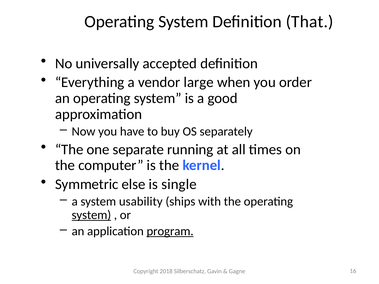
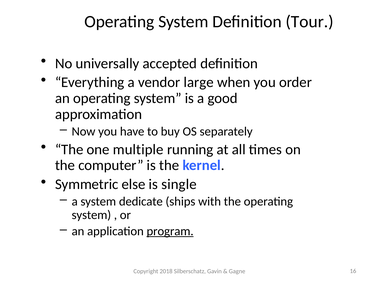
That: That -> Tour
separate: separate -> multiple
usability: usability -> dedicate
system at (91, 215) underline: present -> none
